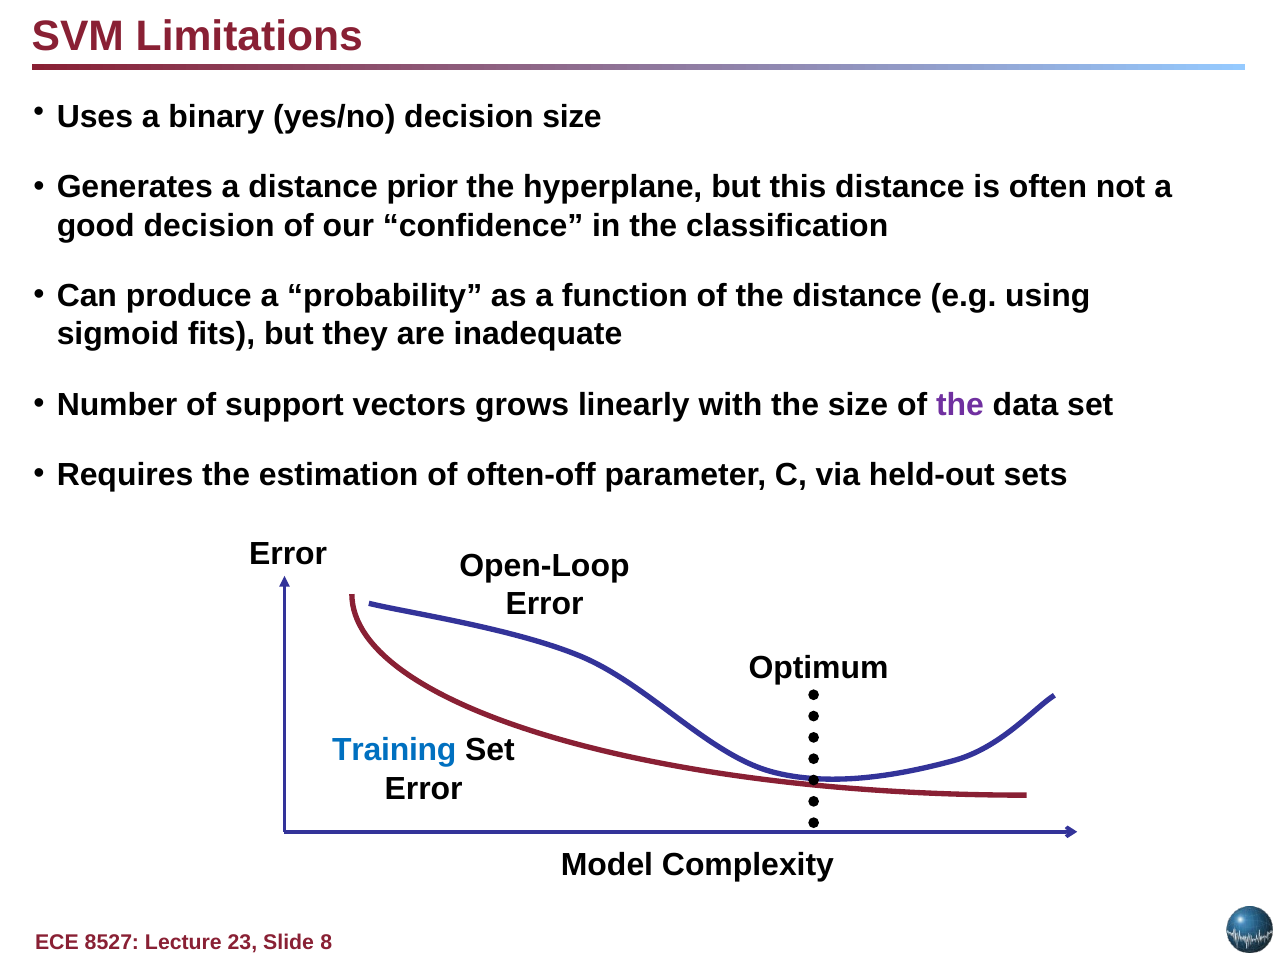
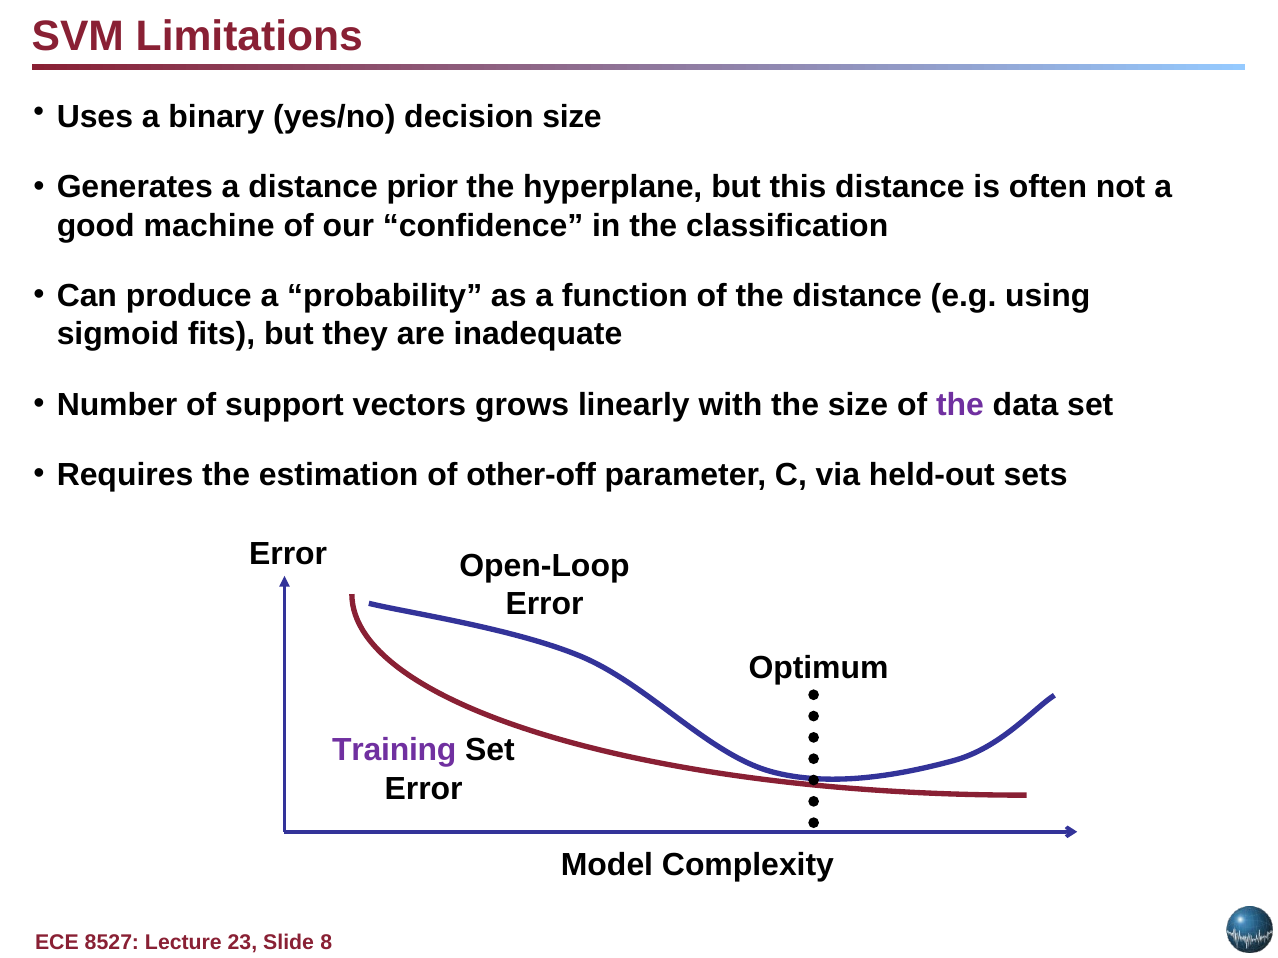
good decision: decision -> machine
often-off: often-off -> other-off
Training colour: blue -> purple
